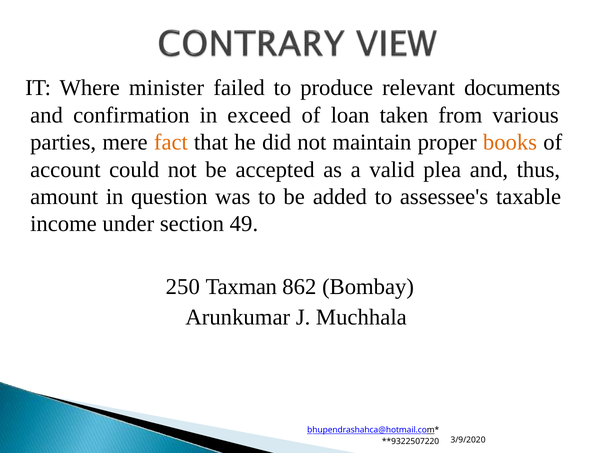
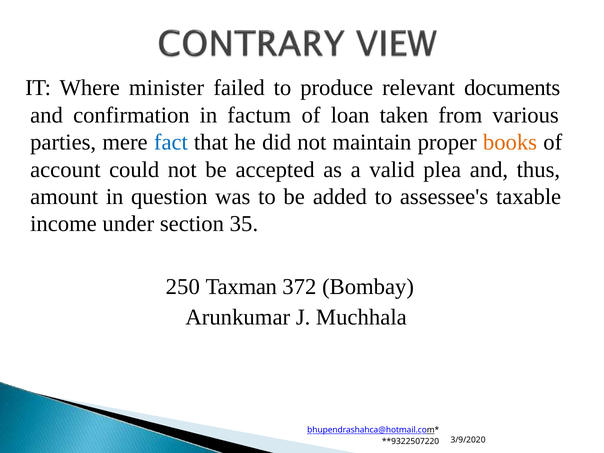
exceed: exceed -> factum
fact colour: orange -> blue
49: 49 -> 35
862: 862 -> 372
